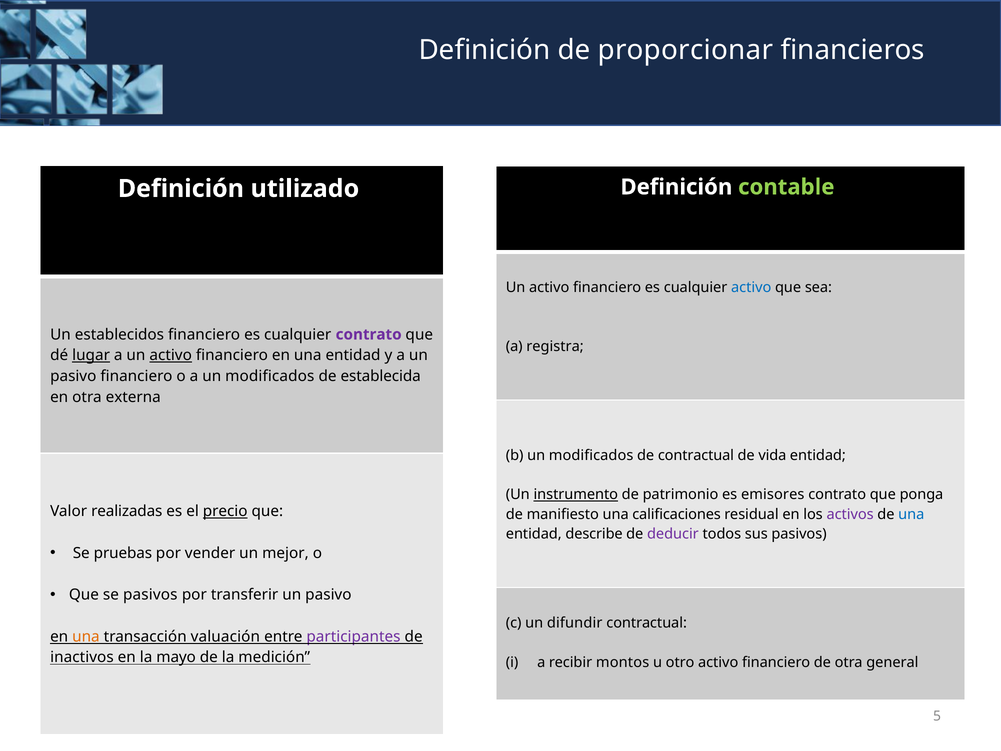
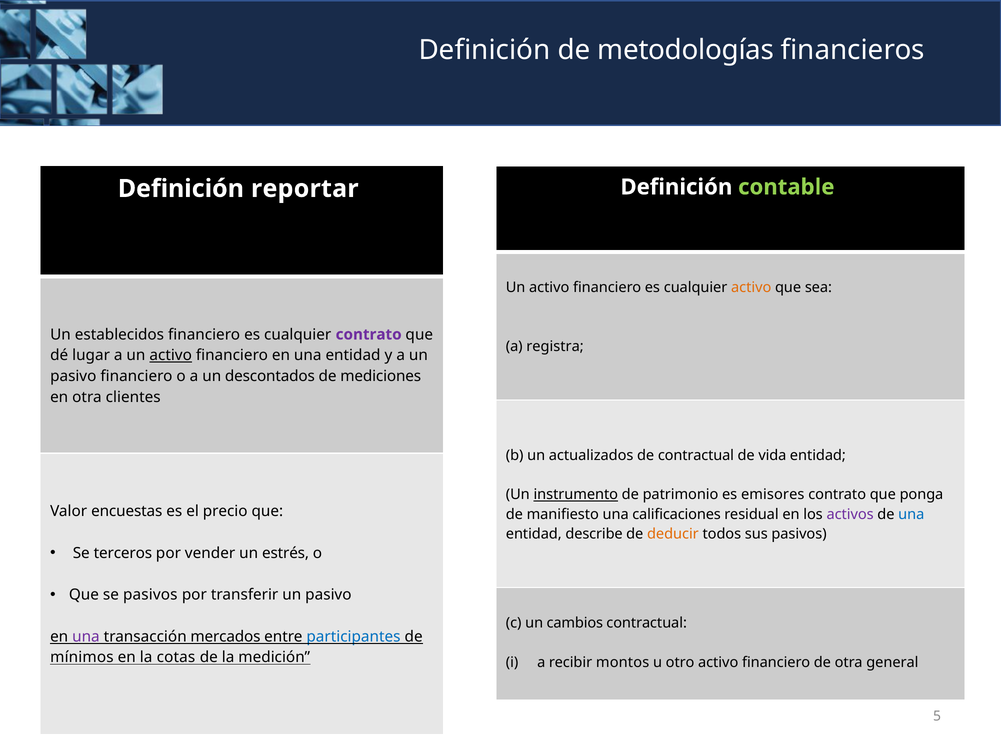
proporcionar: proporcionar -> metodologías
utilizado: utilizado -> reportar
activo at (751, 287) colour: blue -> orange
lugar underline: present -> none
a un modificados: modificados -> descontados
establecida: establecida -> mediciones
externa: externa -> clientes
b un modificados: modificados -> actualizados
realizadas: realizadas -> encuestas
precio underline: present -> none
deducir colour: purple -> orange
pruebas: pruebas -> terceros
mejor: mejor -> estrés
difundir: difundir -> cambios
una at (86, 636) colour: orange -> purple
valuación: valuación -> mercados
participantes colour: purple -> blue
inactivos: inactivos -> mínimos
mayo: mayo -> cotas
